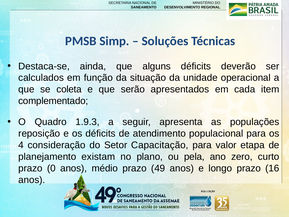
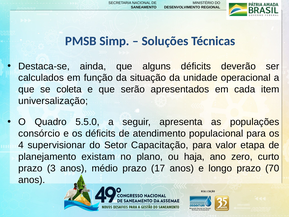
complementado: complementado -> universalização
1.9.3: 1.9.3 -> 5.5.0
reposição: reposição -> consórcio
consideração: consideração -> supervisionar
pela: pela -> haja
0: 0 -> 3
49: 49 -> 17
16: 16 -> 70
